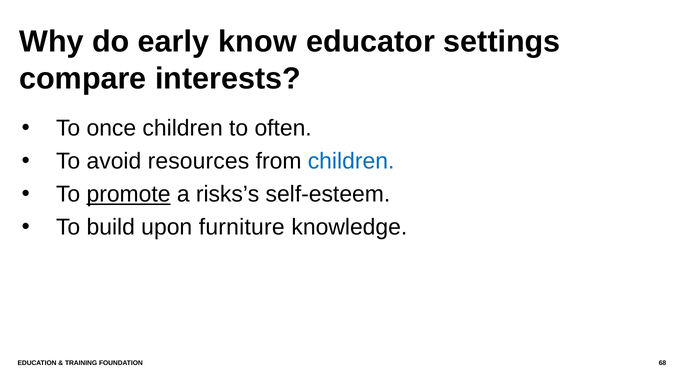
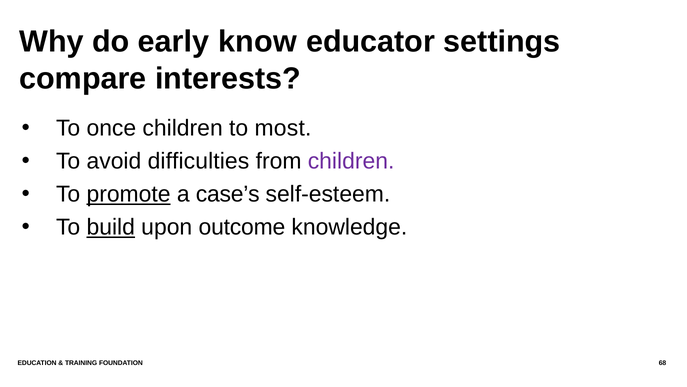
often: often -> most
resources: resources -> difficulties
children at (351, 161) colour: blue -> purple
risks’s: risks’s -> case’s
build underline: none -> present
furniture: furniture -> outcome
